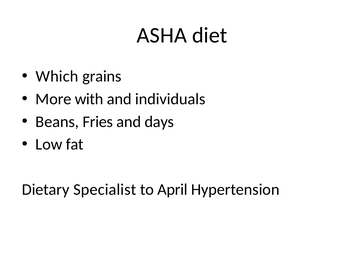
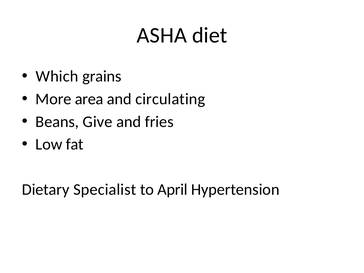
with: with -> area
individuals: individuals -> circulating
Fries: Fries -> Give
days: days -> fries
